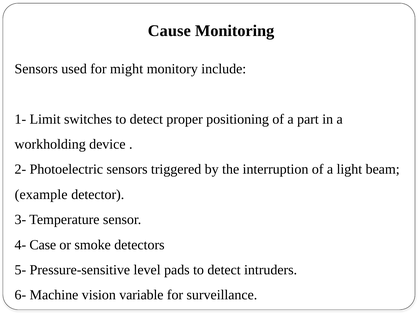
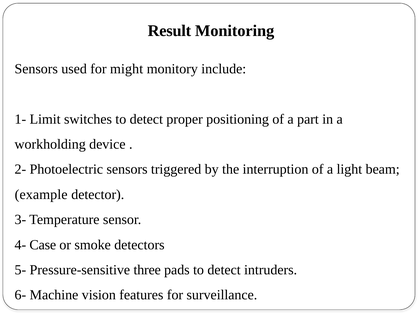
Cause: Cause -> Result
level: level -> three
variable: variable -> features
